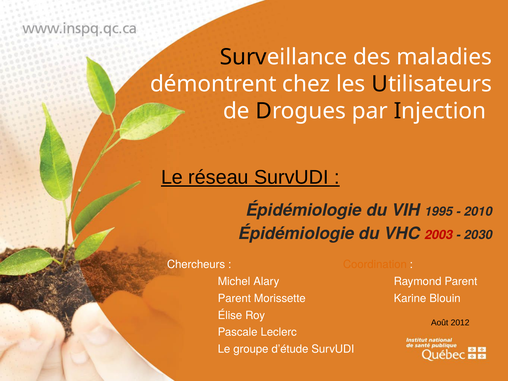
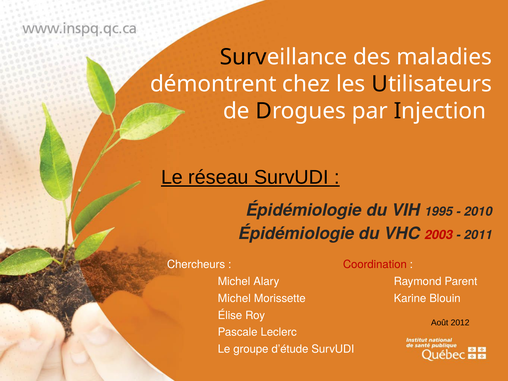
2030: 2030 -> 2011
Coordination colour: orange -> red
Parent at (234, 298): Parent -> Michel
